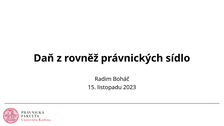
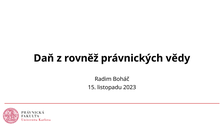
sídlo: sídlo -> vědy
